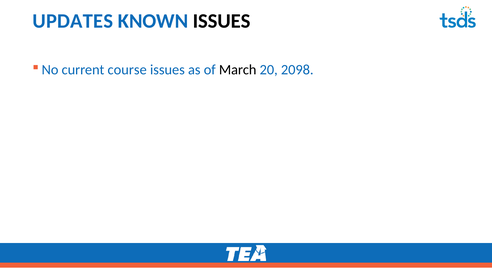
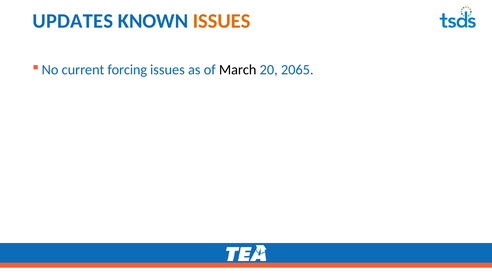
ISSUES at (222, 21) colour: black -> orange
course: course -> forcing
2098: 2098 -> 2065
